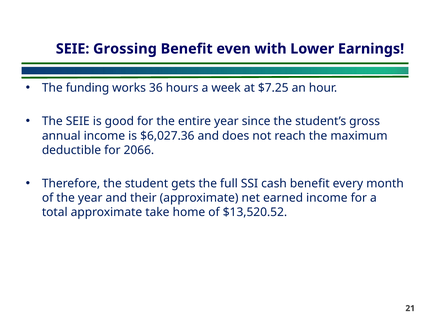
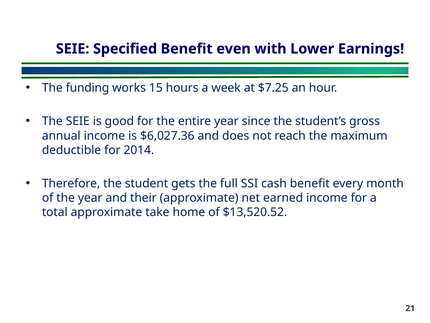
Grossing: Grossing -> Specified
36: 36 -> 15
2066: 2066 -> 2014
